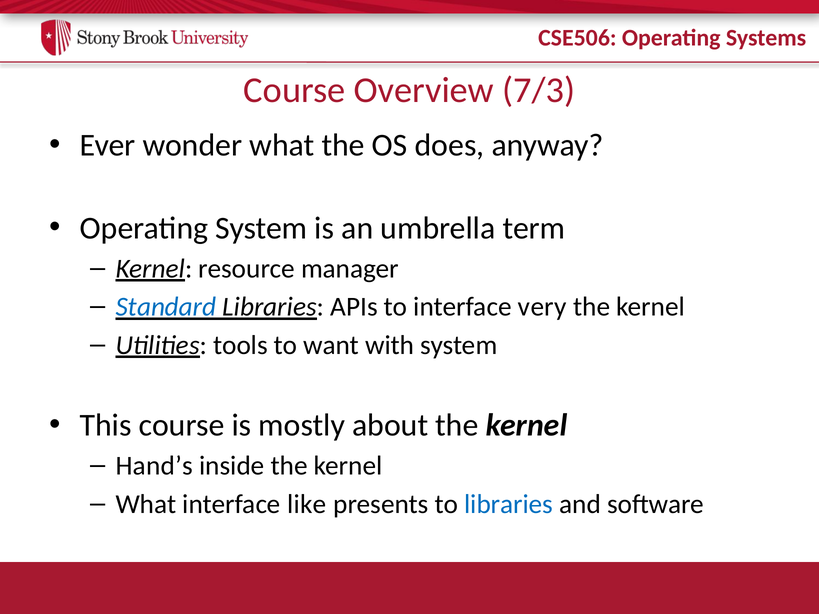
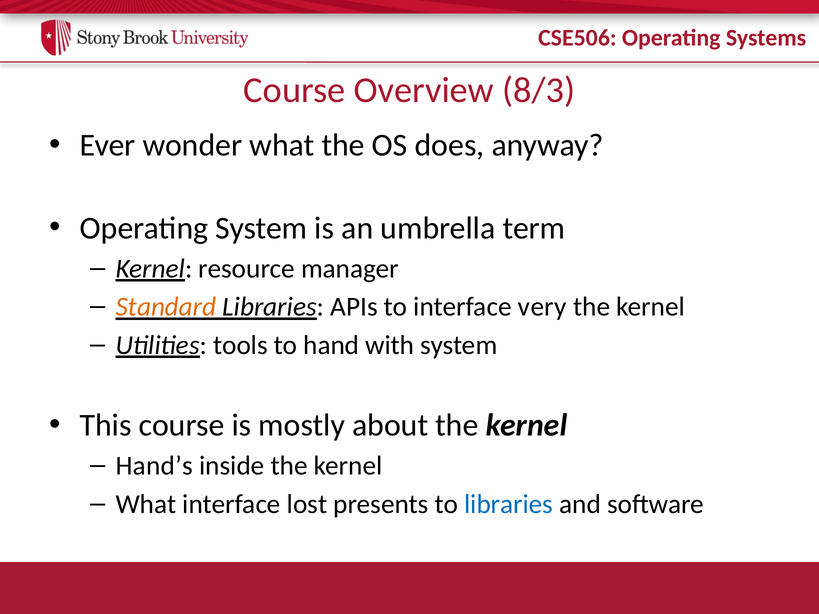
7/3: 7/3 -> 8/3
Standard colour: blue -> orange
want: want -> hand
like: like -> lost
